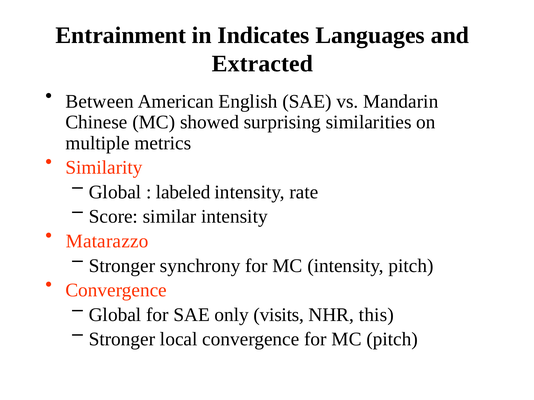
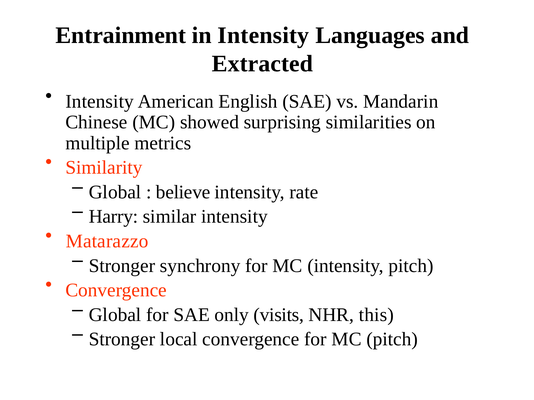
in Indicates: Indicates -> Intensity
Between at (100, 102): Between -> Intensity
labeled: labeled -> believe
Score: Score -> Harry
